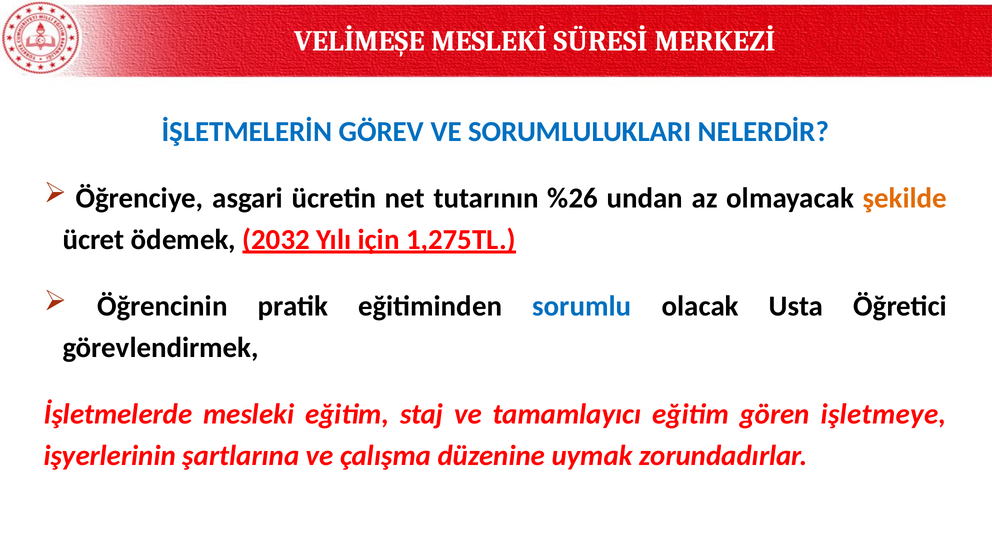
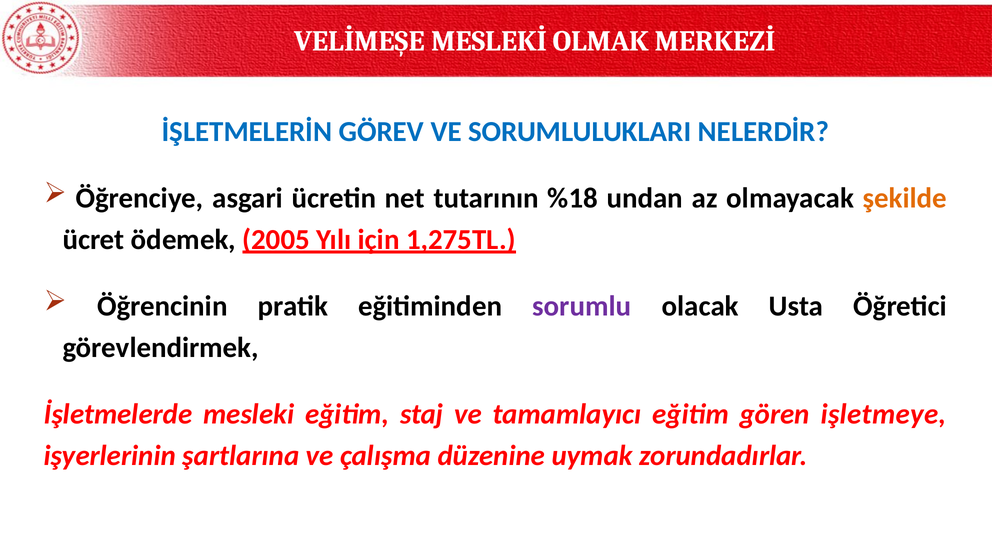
SÜRESİ: SÜRESİ -> OLMAK
%26: %26 -> %18
2032: 2032 -> 2005
sorumlu colour: blue -> purple
